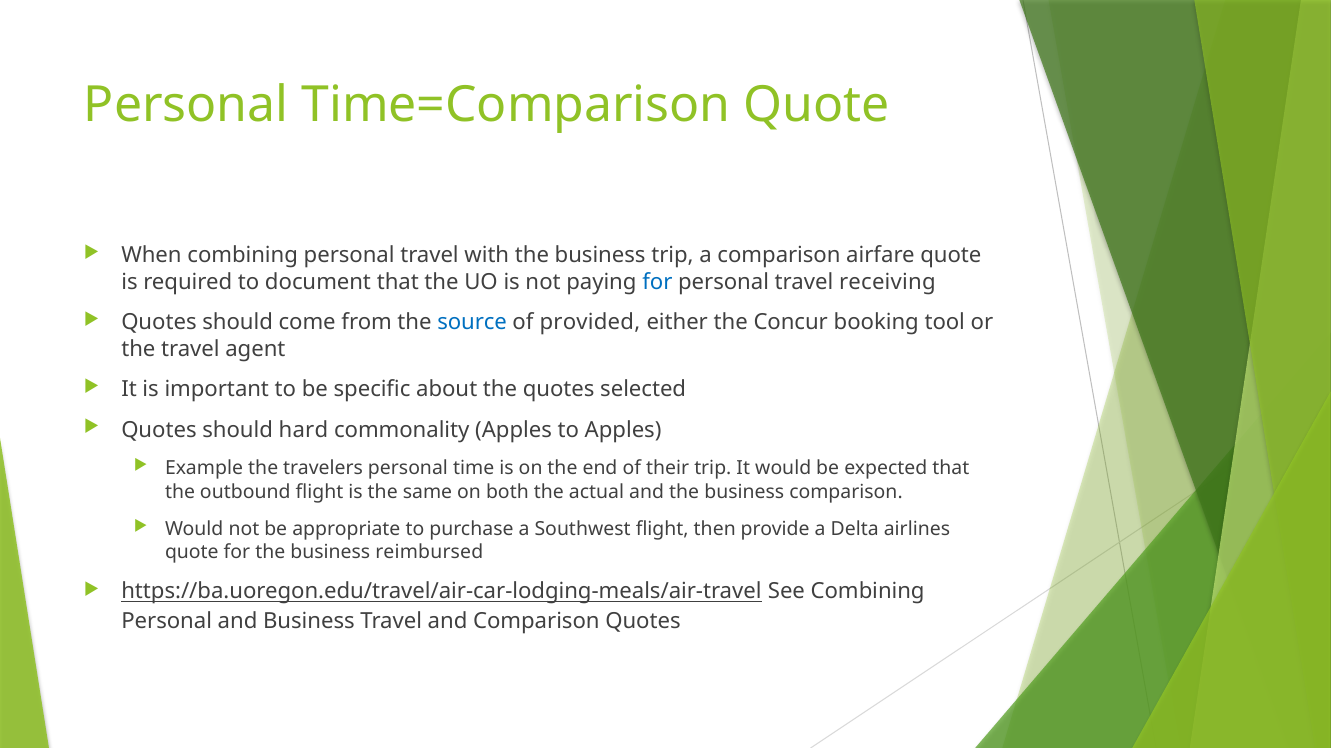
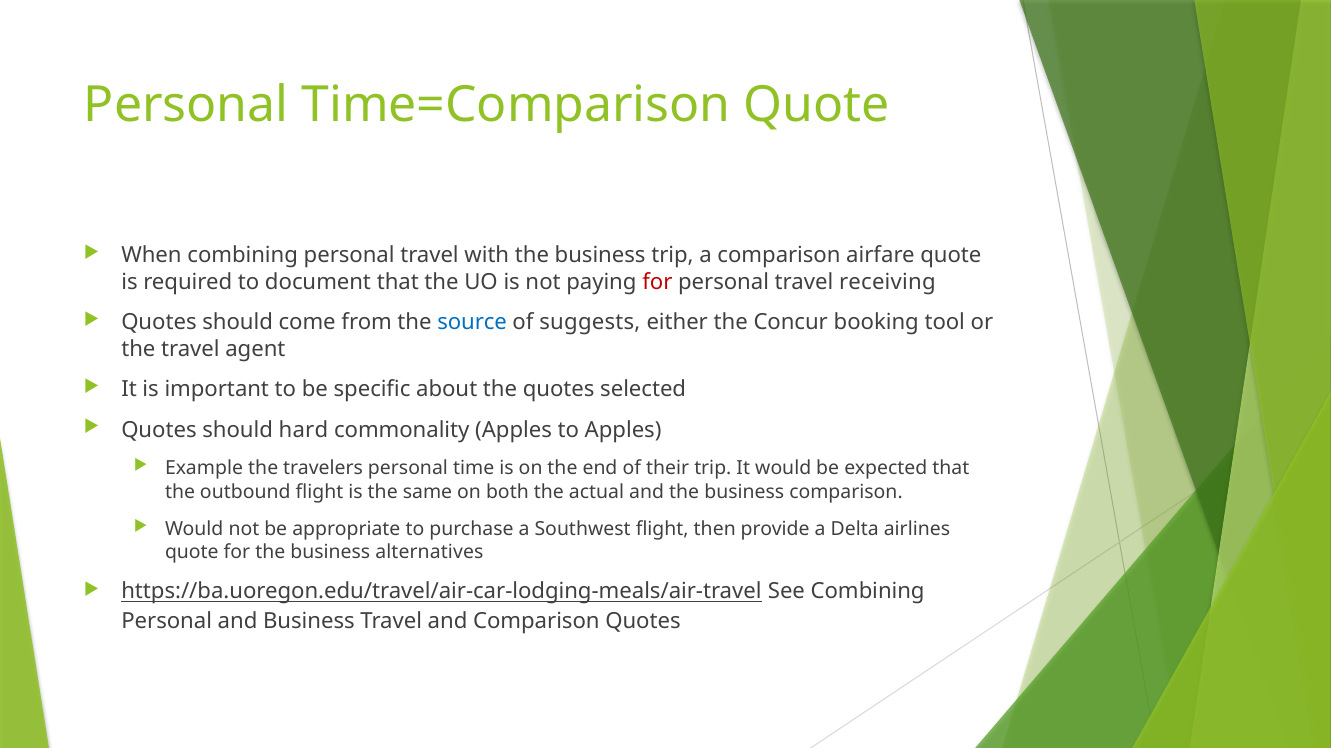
for at (657, 282) colour: blue -> red
provided: provided -> suggests
reimbursed: reimbursed -> alternatives
